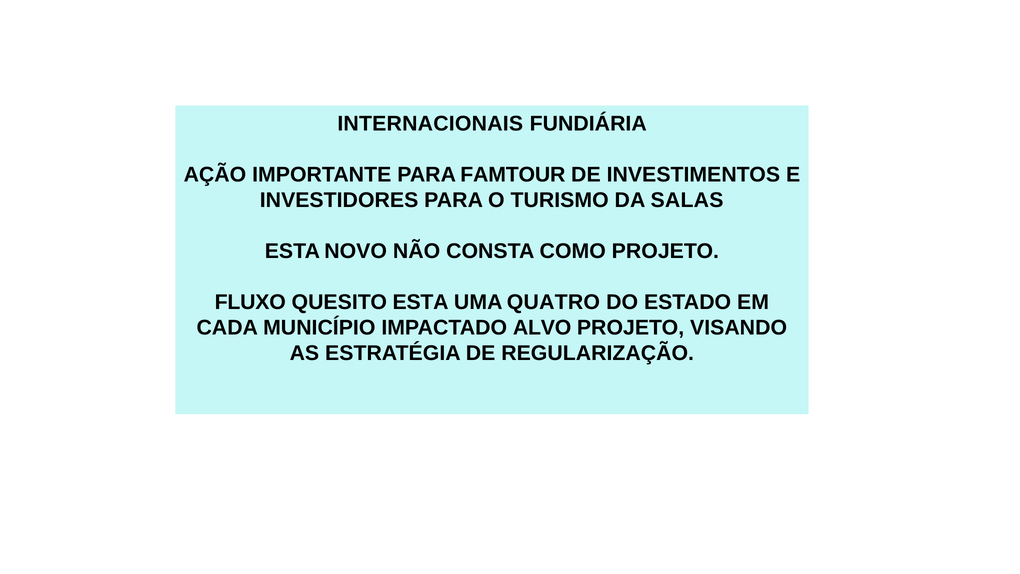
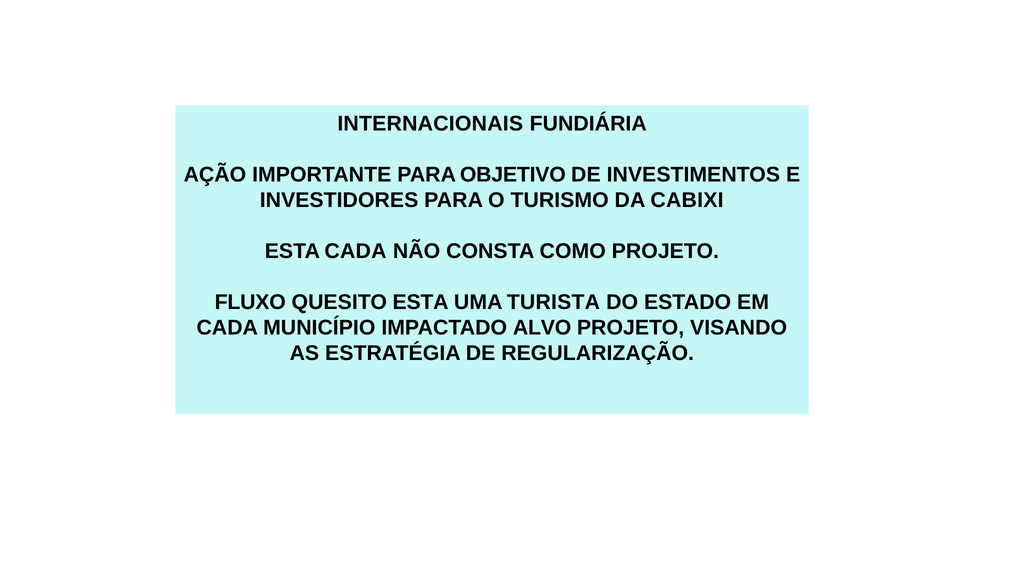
FAMTOUR: FAMTOUR -> OBJETIVO
SALAS: SALAS -> CABIXI
ESTA NOVO: NOVO -> CADA
QUATRO: QUATRO -> TURISTA
